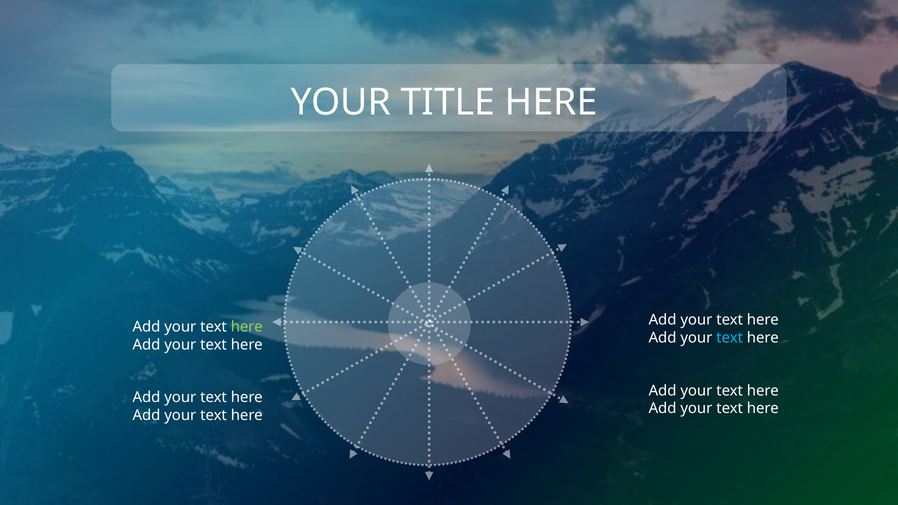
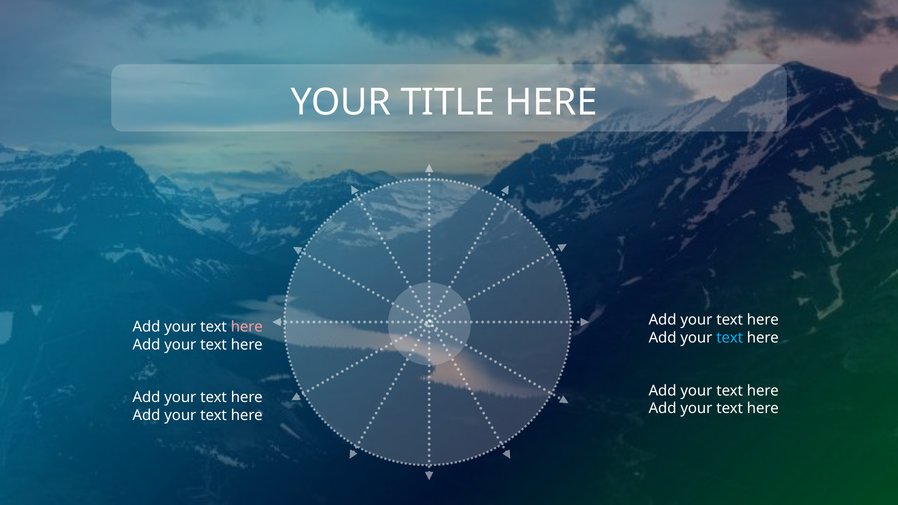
here at (247, 327) colour: light green -> pink
